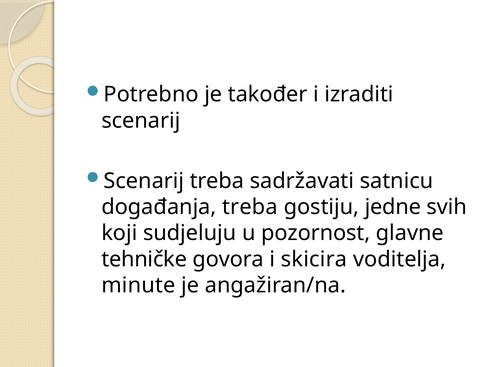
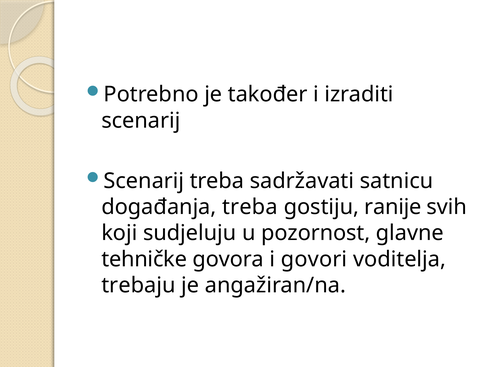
jedne: jedne -> ranije
skicira: skicira -> govori
minute: minute -> trebaju
